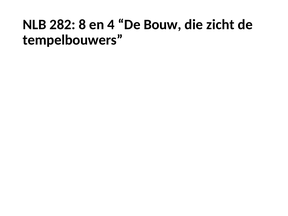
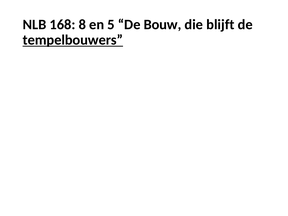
282: 282 -> 168
4: 4 -> 5
zicht: zicht -> blijft
tempelbouwers underline: none -> present
